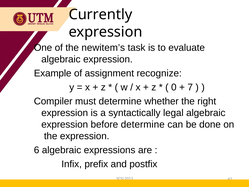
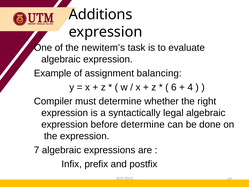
Currently: Currently -> Additions
recognize: recognize -> balancing
0: 0 -> 6
7: 7 -> 4
6: 6 -> 7
